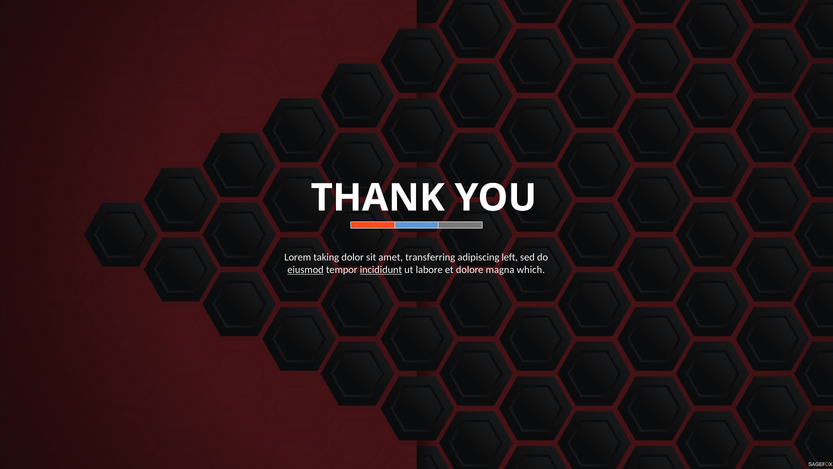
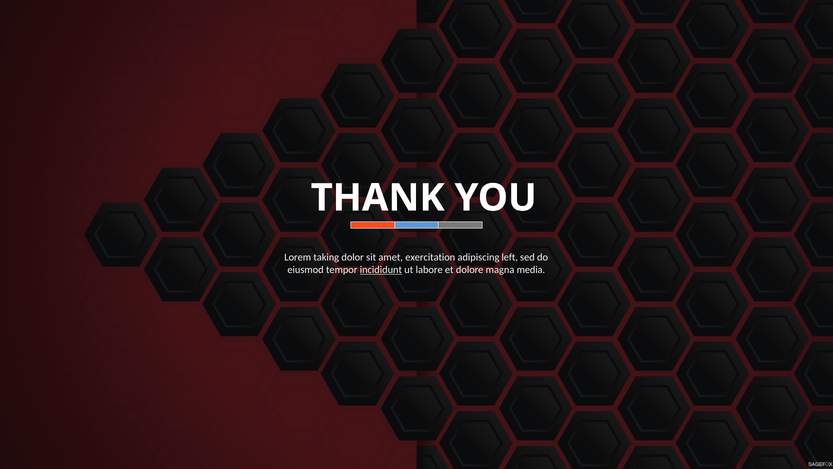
transferring: transferring -> exercitation
eiusmod underline: present -> none
which: which -> media
